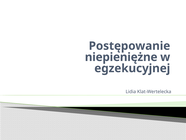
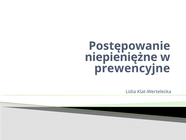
egzekucyjnej: egzekucyjnej -> prewencyjne
